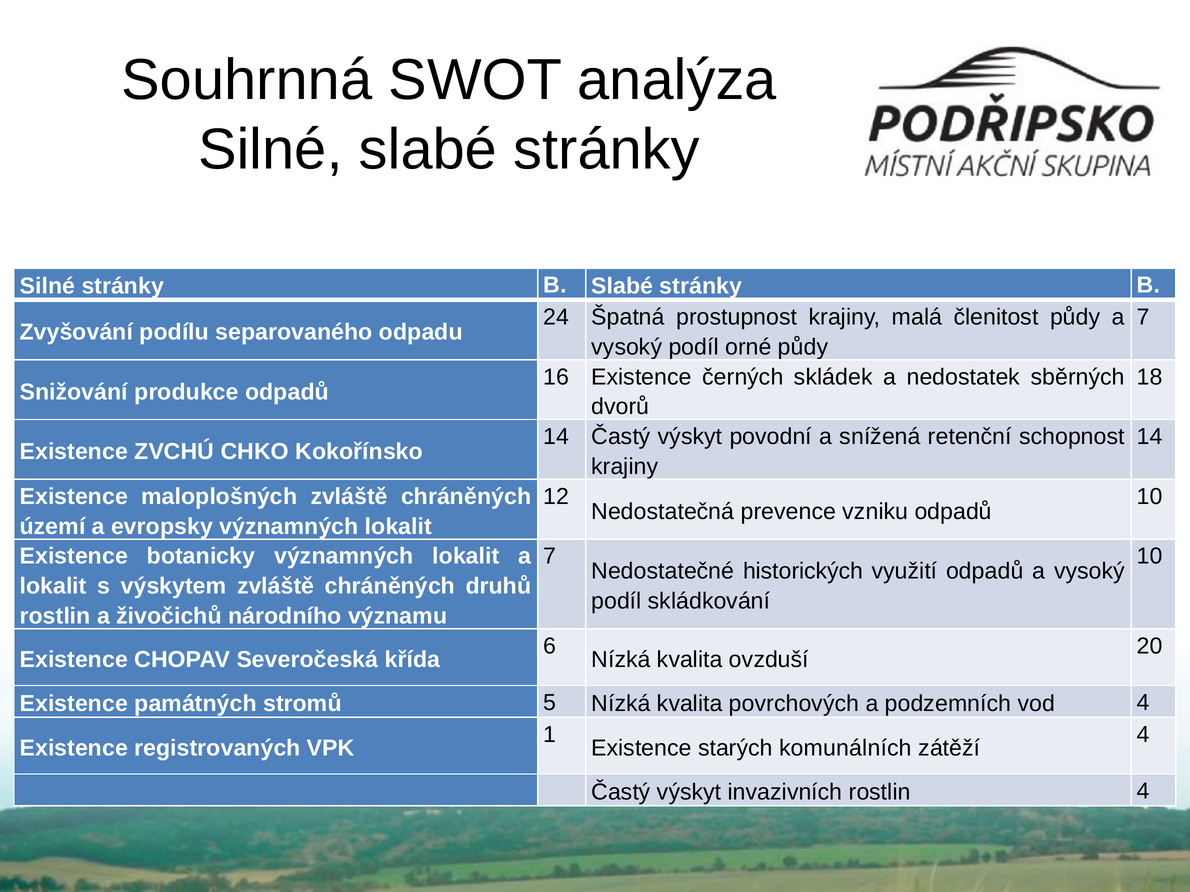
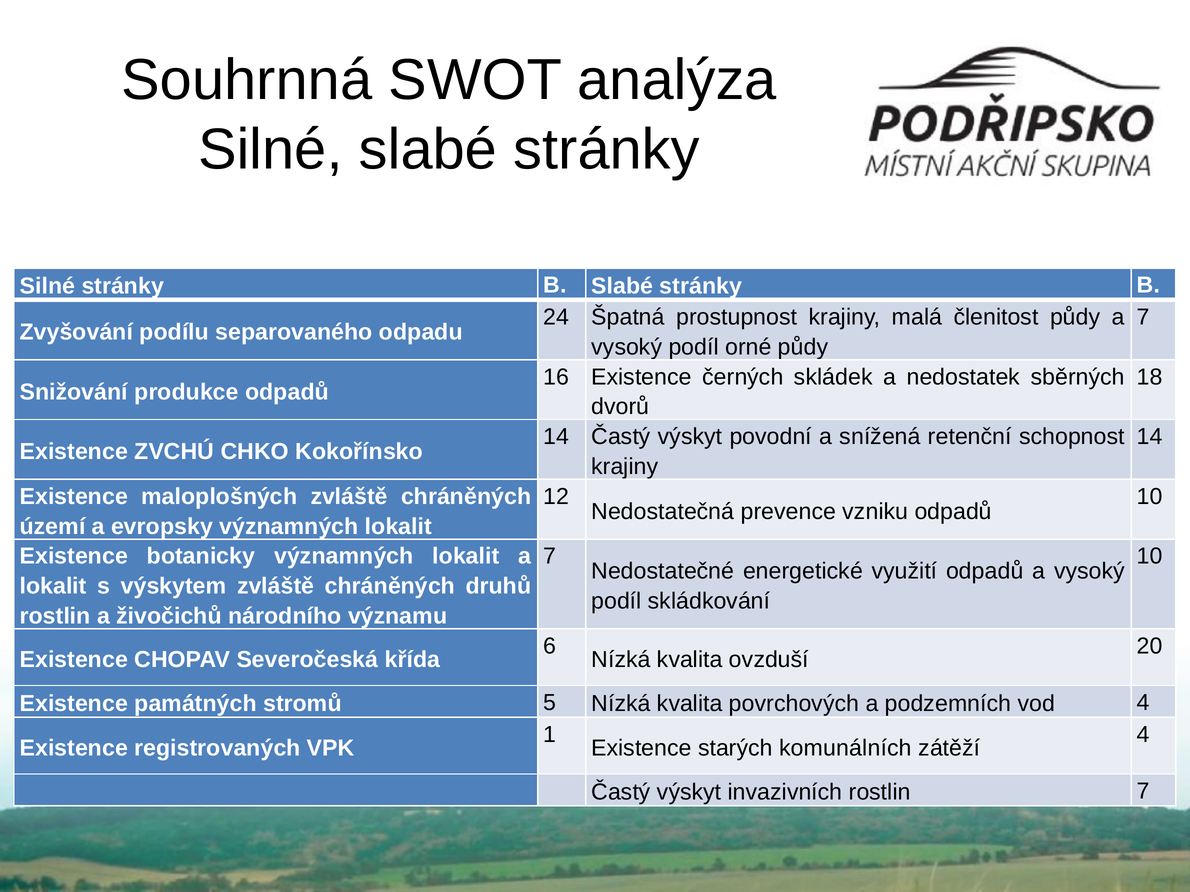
historických: historických -> energetické
rostlin 4: 4 -> 7
